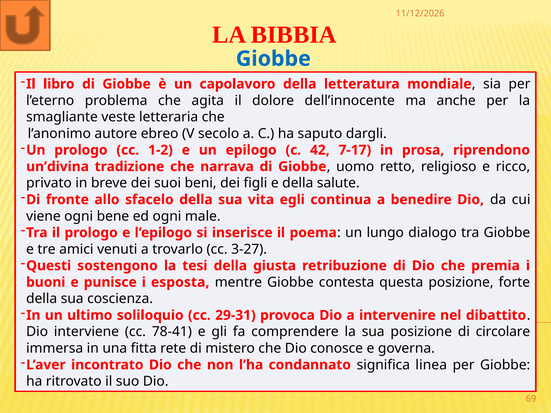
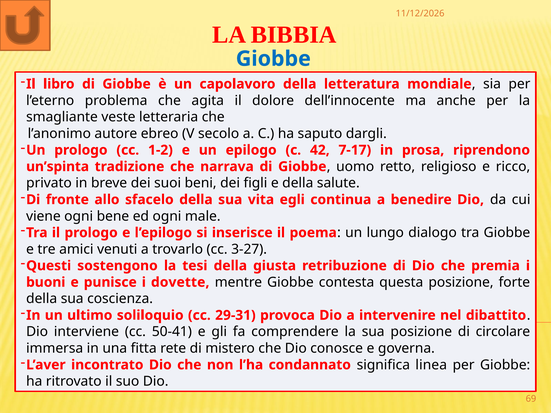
un’divina: un’divina -> un’spinta
esposta: esposta -> dovette
78-41: 78-41 -> 50-41
